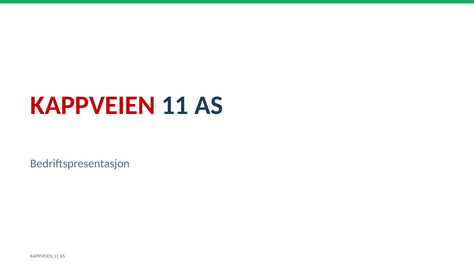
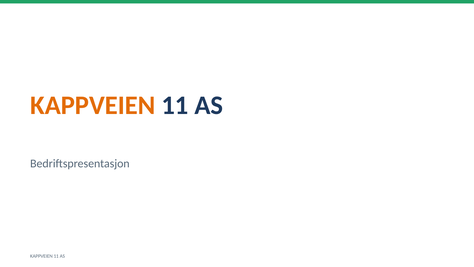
KAPPVEIEN at (93, 105) colour: red -> orange
